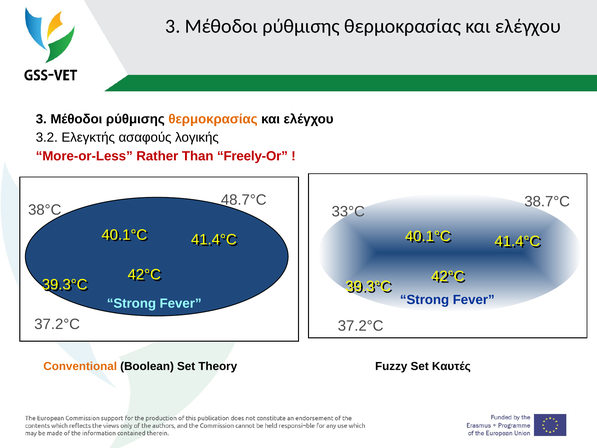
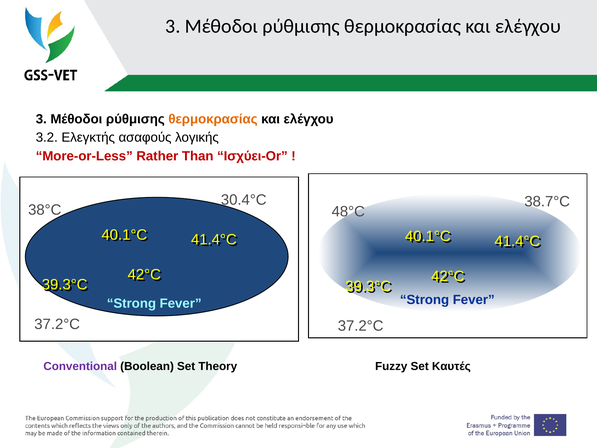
Freely-Or: Freely-Or -> Ισχύει-Or
48.7°C: 48.7°C -> 30.4°C
33°C: 33°C -> 48°C
Conventional colour: orange -> purple
